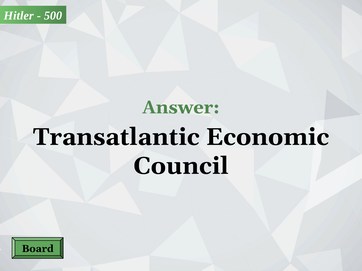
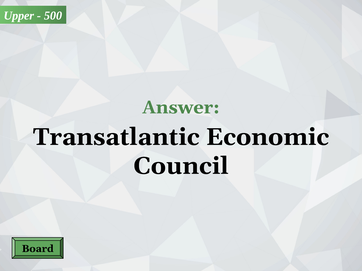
Hitler: Hitler -> Upper
